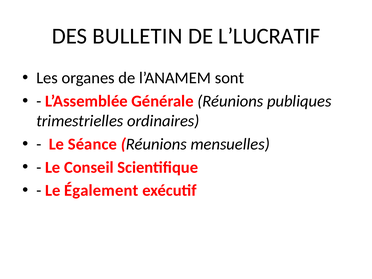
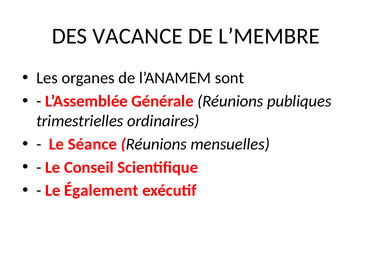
BULLETIN: BULLETIN -> VACANCE
L’LUCRATIF: L’LUCRATIF -> L’MEMBRE
